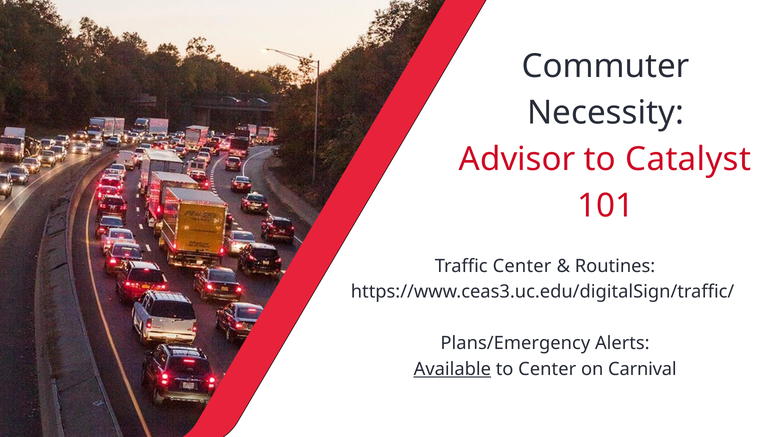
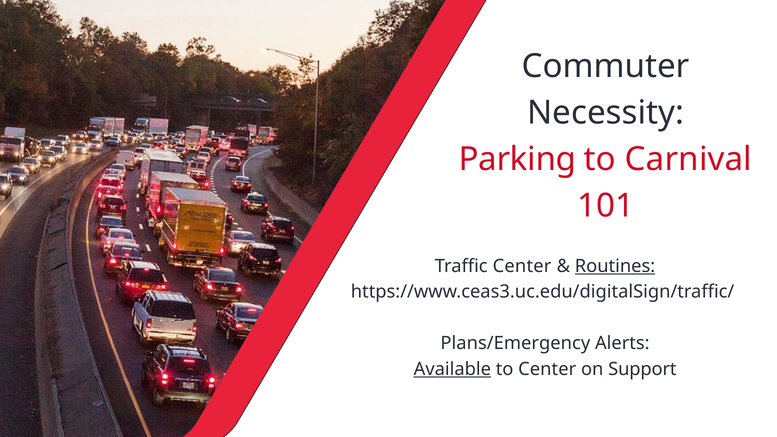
Advisor: Advisor -> Parking
Catalyst: Catalyst -> Carnival
Routines underline: none -> present
Carnival: Carnival -> Support
